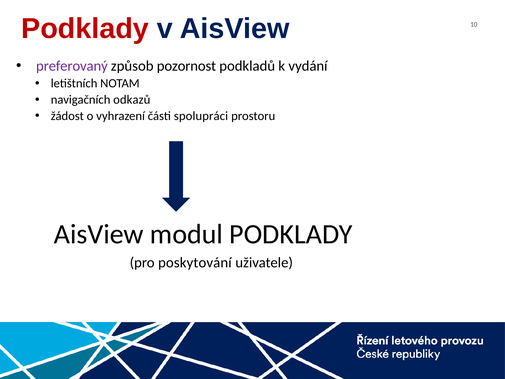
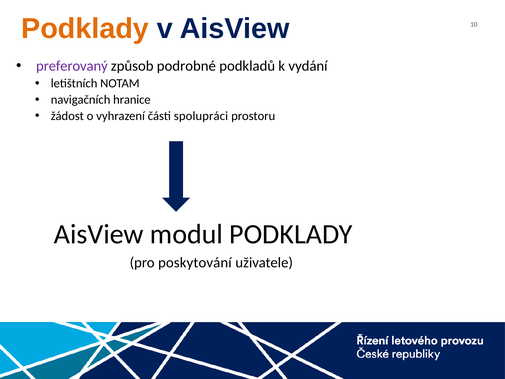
Podklady at (85, 29) colour: red -> orange
pozornost: pozornost -> podrobné
odkazů: odkazů -> hranice
